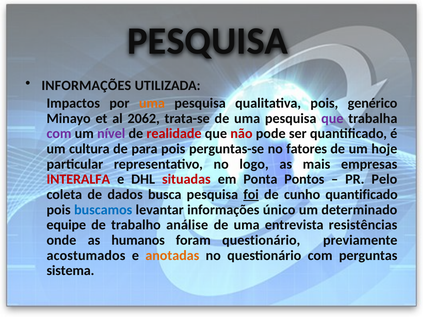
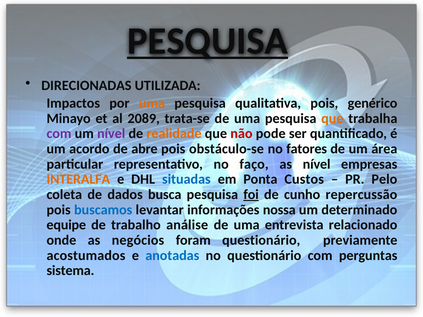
PESQUISA at (208, 41) underline: none -> present
INFORMAÇÕES at (86, 86): INFORMAÇÕES -> DIRECIONADAS
2062: 2062 -> 2089
que at (332, 119) colour: purple -> orange
realidade colour: red -> orange
cultura: cultura -> acordo
para: para -> abre
perguntas-se: perguntas-se -> obstáculo-se
hoje: hoje -> área
logo: logo -> faço
as mais: mais -> nível
INTERALFA colour: red -> orange
situadas colour: red -> blue
Pontos: Pontos -> Custos
cunho quantificado: quantificado -> repercussão
único: único -> nossa
resistências: resistências -> relacionado
humanos: humanos -> negócios
anotadas colour: orange -> blue
